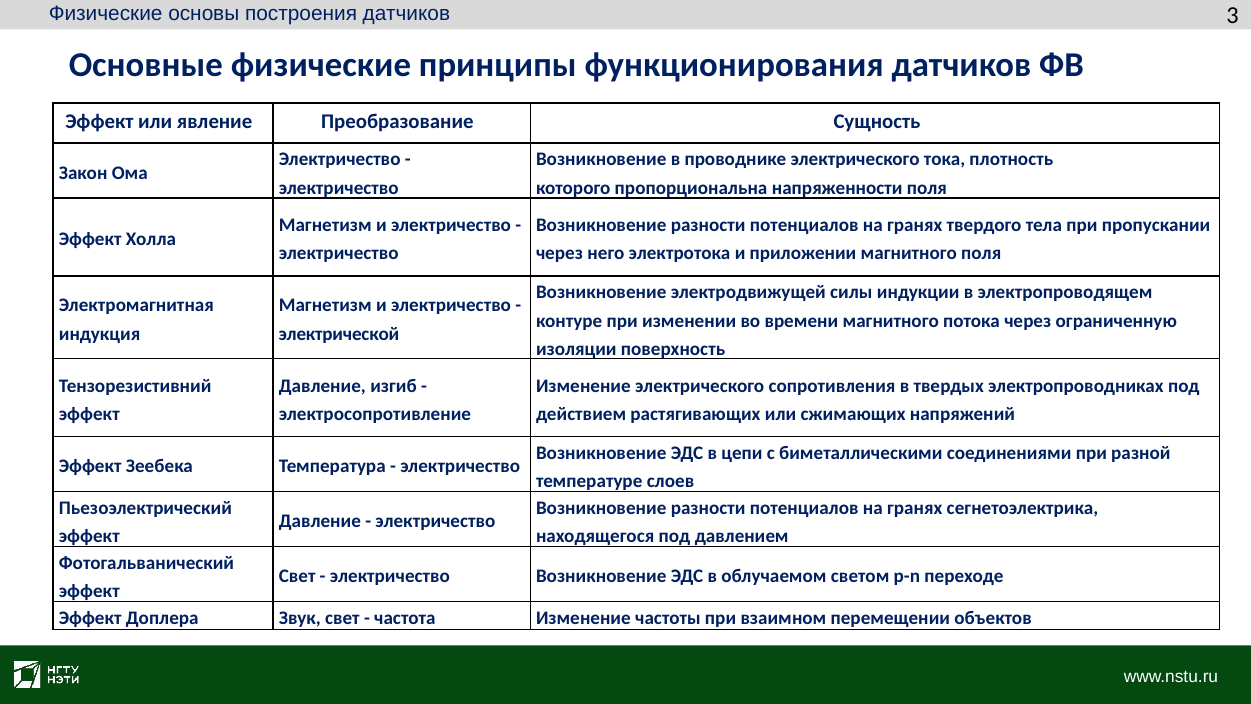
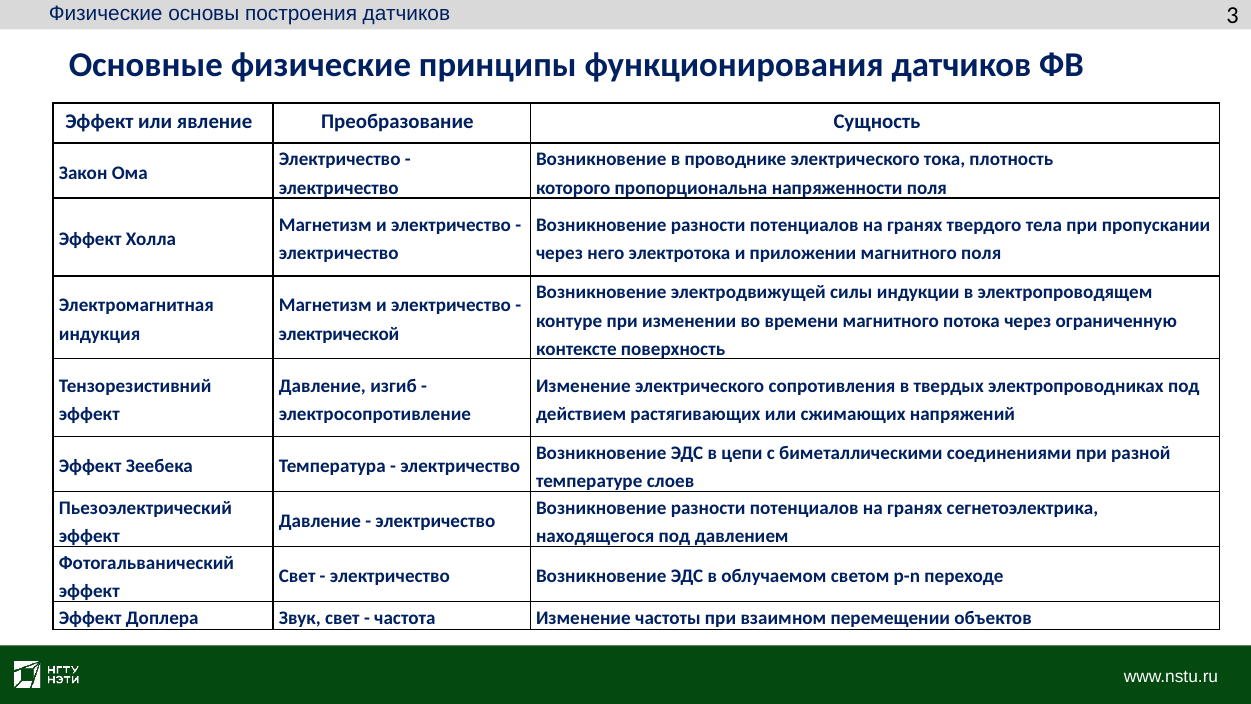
изоляции: изоляции -> контексте
